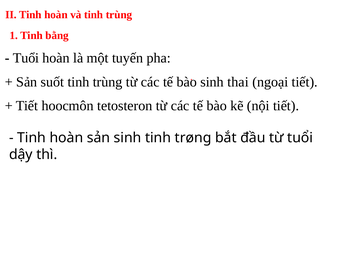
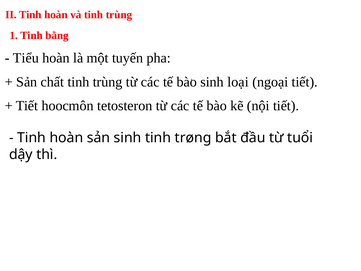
Tuổi at (26, 58): Tuổi -> Tiểu
suốt: suốt -> chất
thai: thai -> loại
